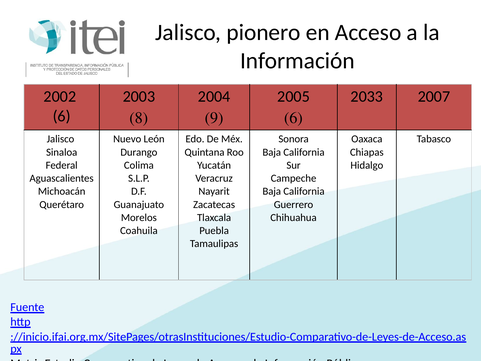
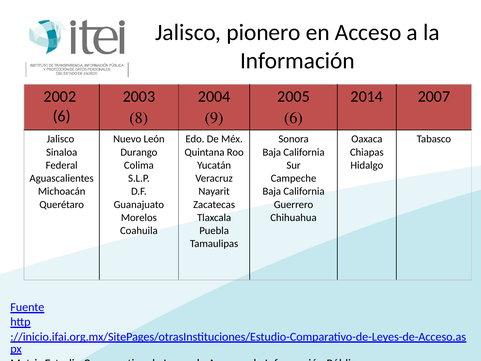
2033: 2033 -> 2014
